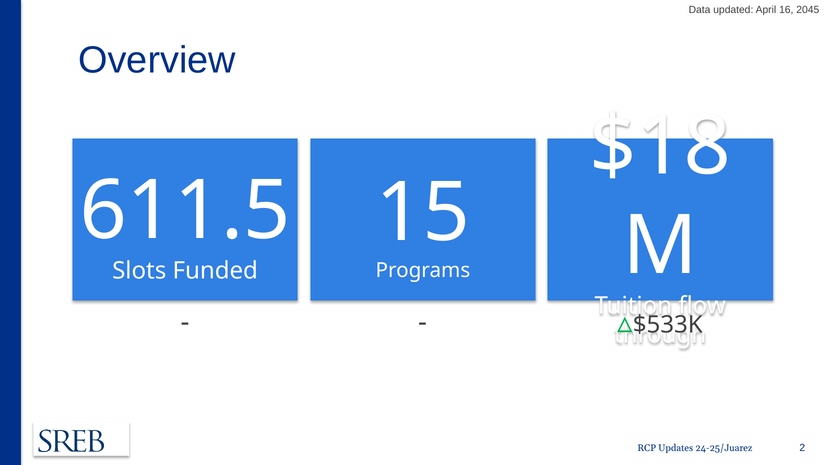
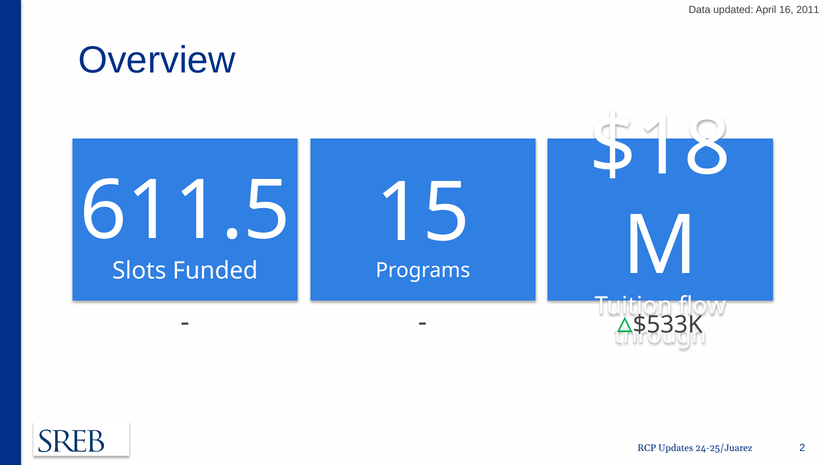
2045: 2045 -> 2011
